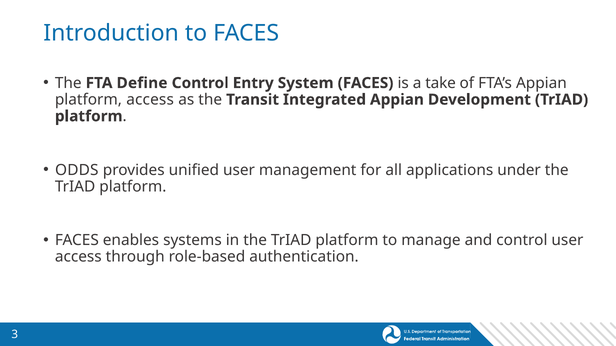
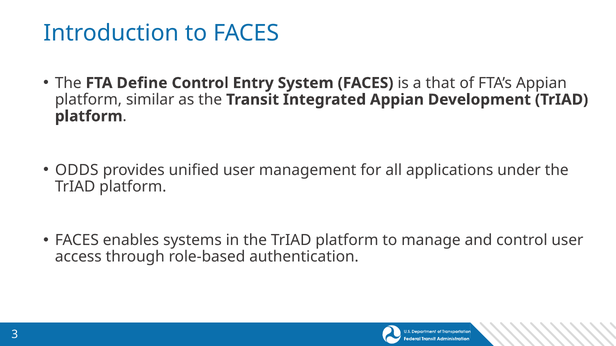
take: take -> that
platform access: access -> similar
